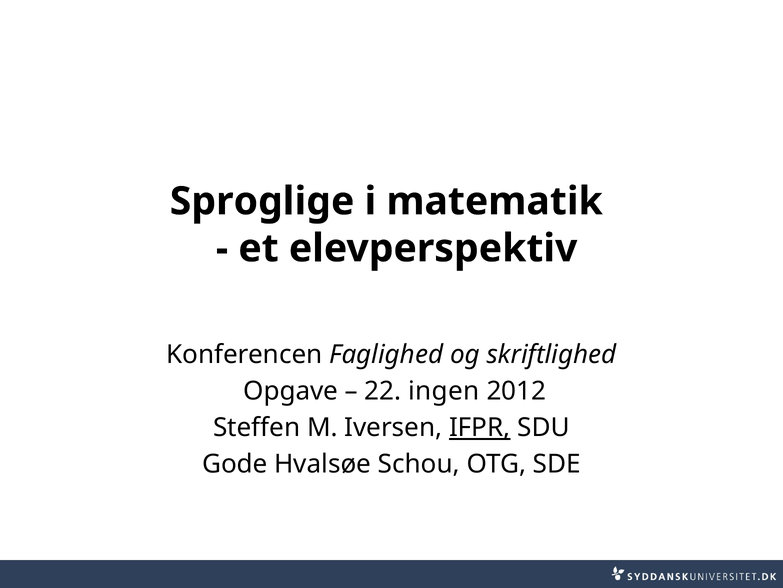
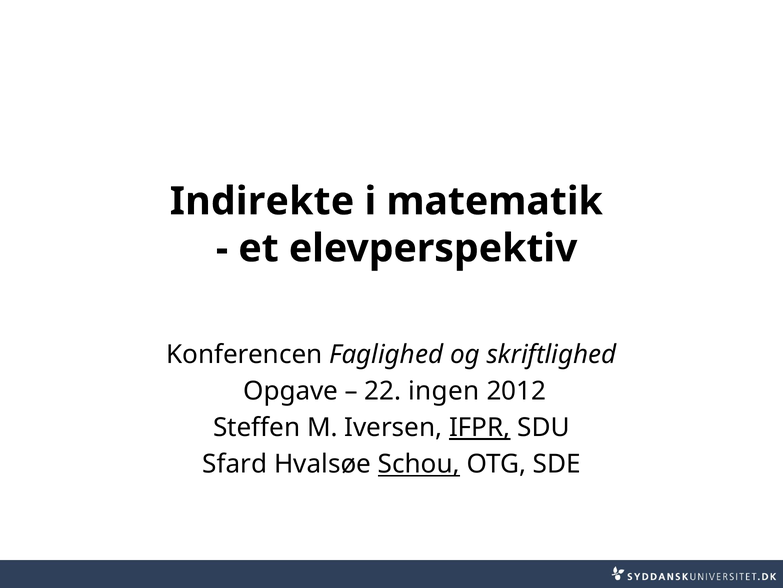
Sproglige: Sproglige -> Indirekte
Gode: Gode -> Sfard
Schou underline: none -> present
